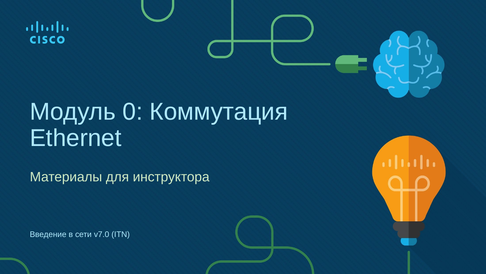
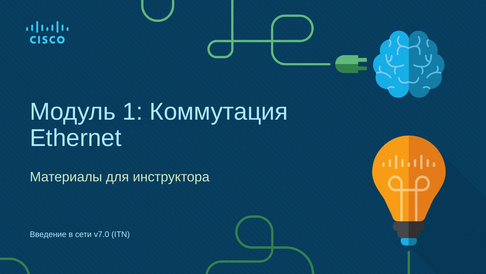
0: 0 -> 1
